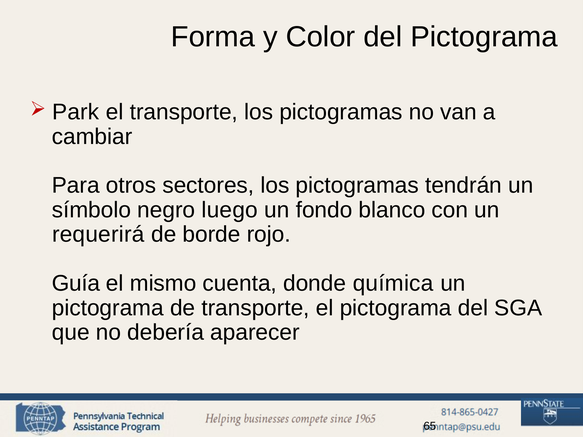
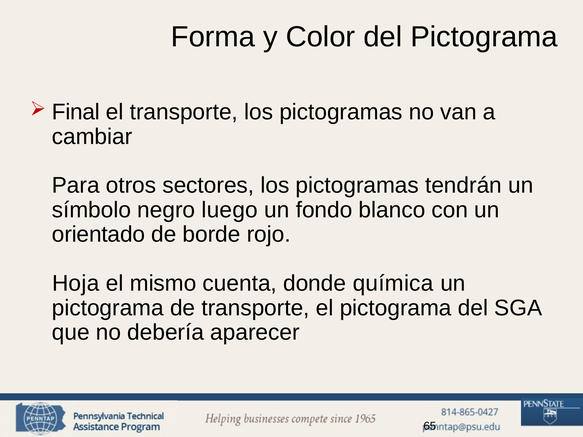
Park: Park -> Final
requerirá: requerirá -> orientado
Guía: Guía -> Hoja
